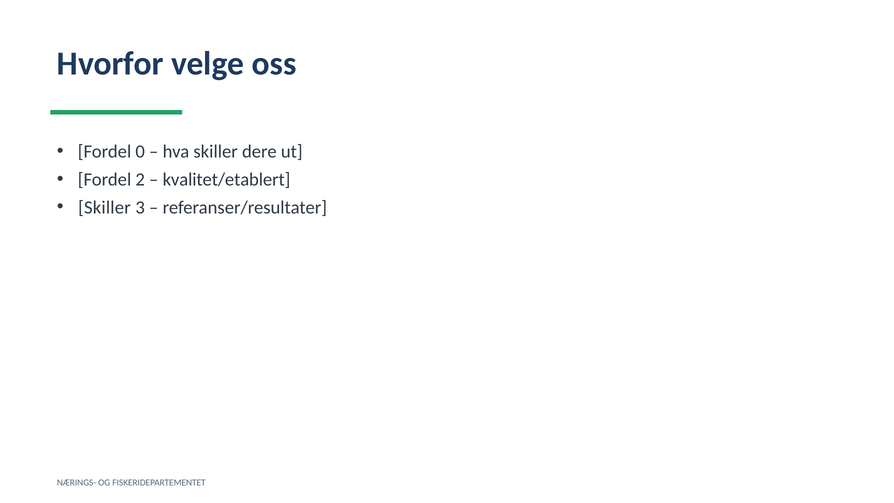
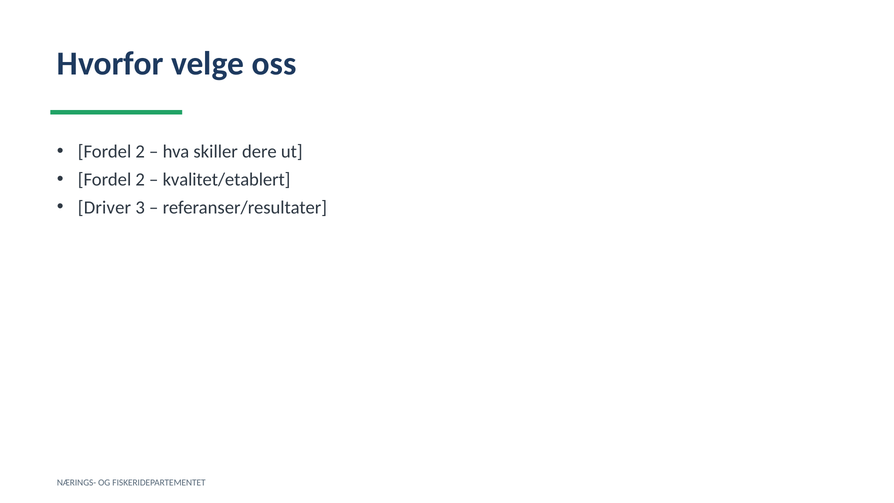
0 at (140, 151): 0 -> 2
Skiller at (104, 207): Skiller -> Driver
